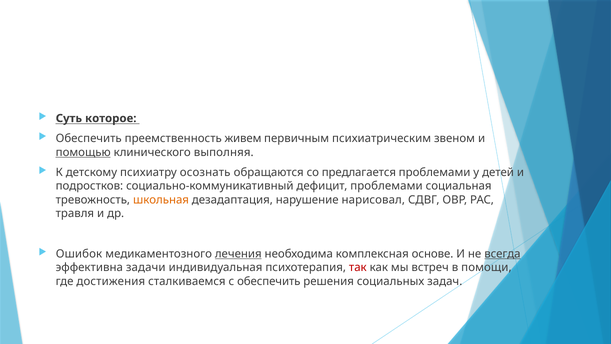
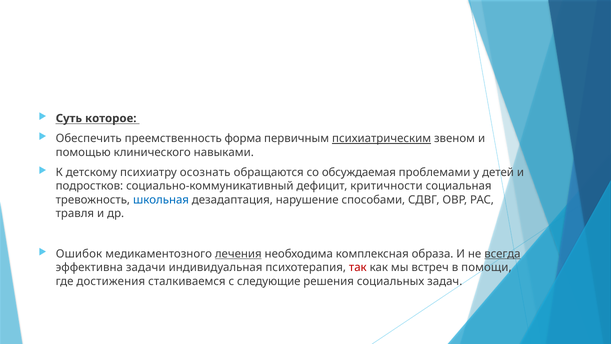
живем: живем -> форма
психиатрическим underline: none -> present
помощью underline: present -> none
выполняя: выполняя -> навыками
предлагается: предлагается -> обсуждаемая
дефицит проблемами: проблемами -> критичности
школьная colour: orange -> blue
нарисовал: нарисовал -> способами
основе: основе -> образа
с обеспечить: обеспечить -> следующие
